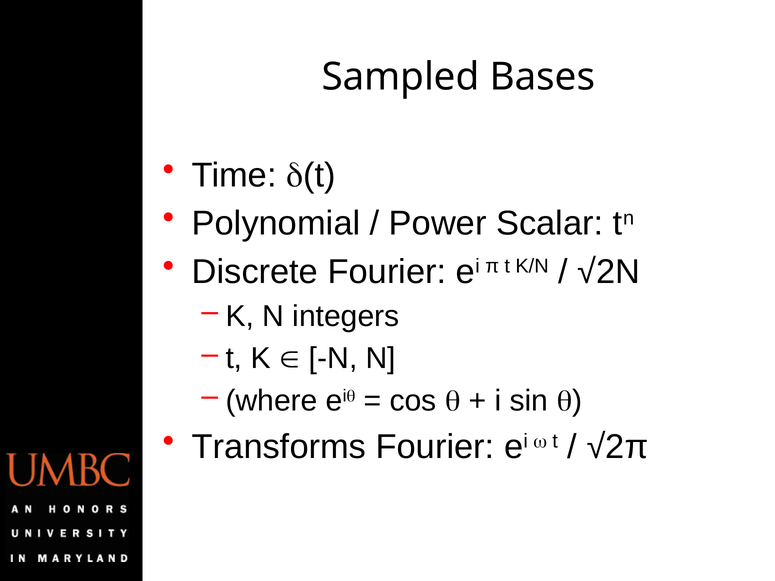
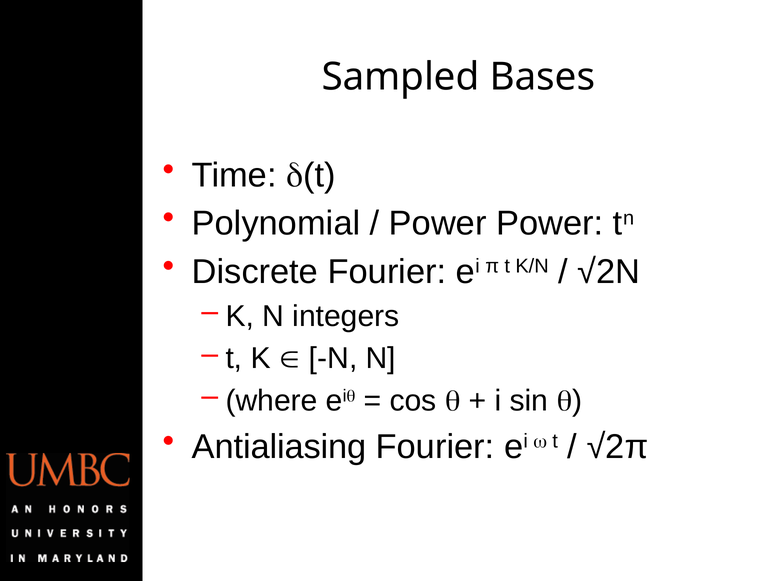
Power Scalar: Scalar -> Power
Transforms: Transforms -> Antialiasing
